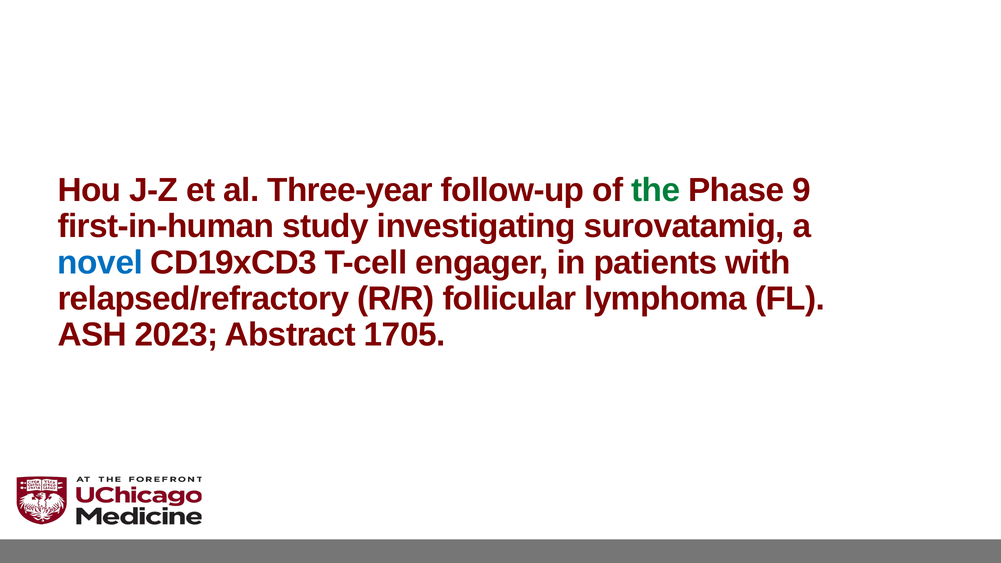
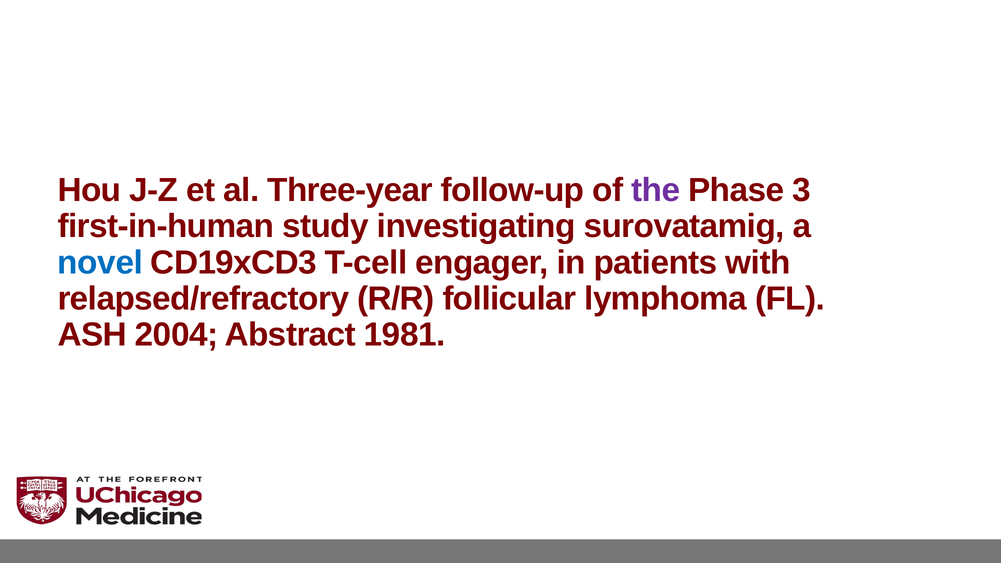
the colour: green -> purple
9: 9 -> 3
2023: 2023 -> 2004
1705: 1705 -> 1981
